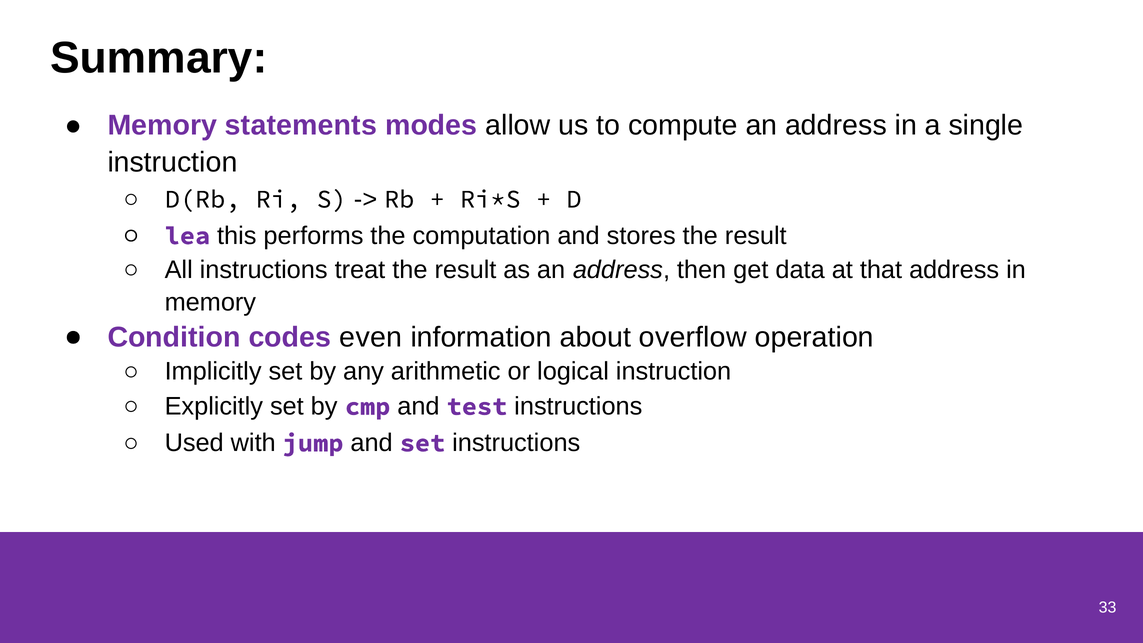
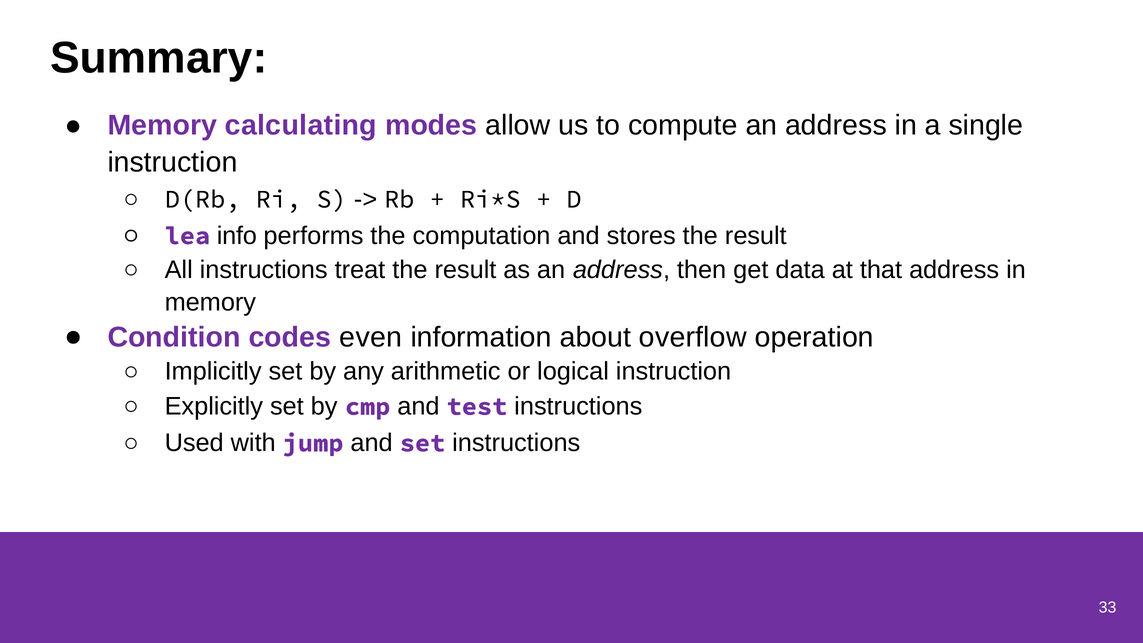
statements: statements -> calculating
this: this -> info
